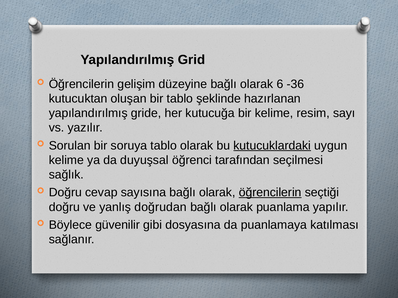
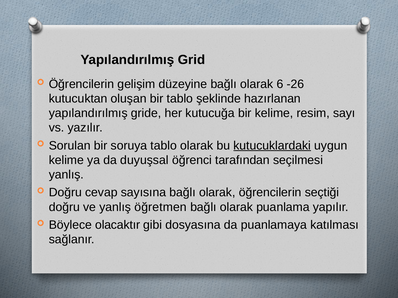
-36: -36 -> -26
sağlık at (66, 175): sağlık -> yanlış
öğrencilerin at (270, 193) underline: present -> none
doğrudan: doğrudan -> öğretmen
güvenilir: güvenilir -> olacaktır
